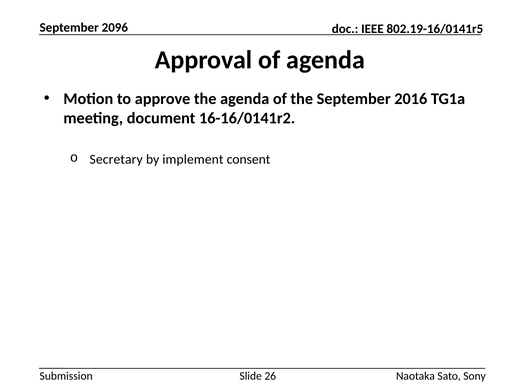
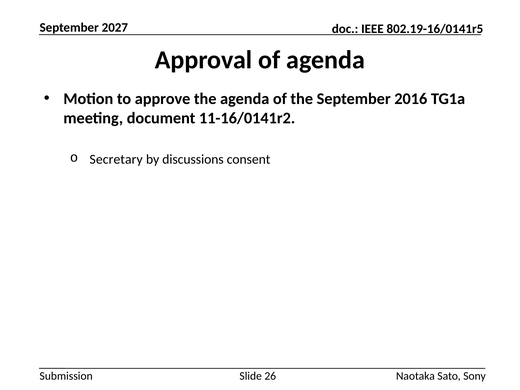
2096: 2096 -> 2027
16-16/0141r2: 16-16/0141r2 -> 11-16/0141r2
implement: implement -> discussions
